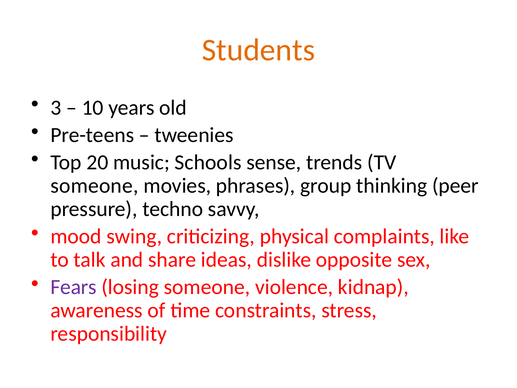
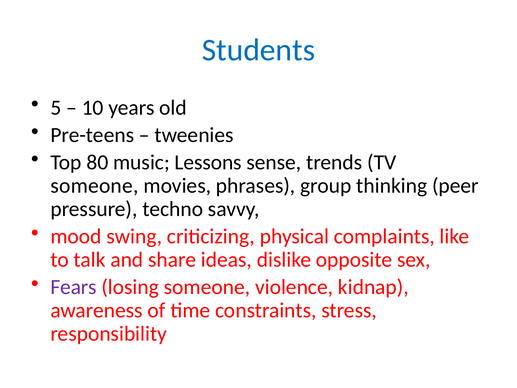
Students colour: orange -> blue
3: 3 -> 5
20: 20 -> 80
Schools: Schools -> Lessons
